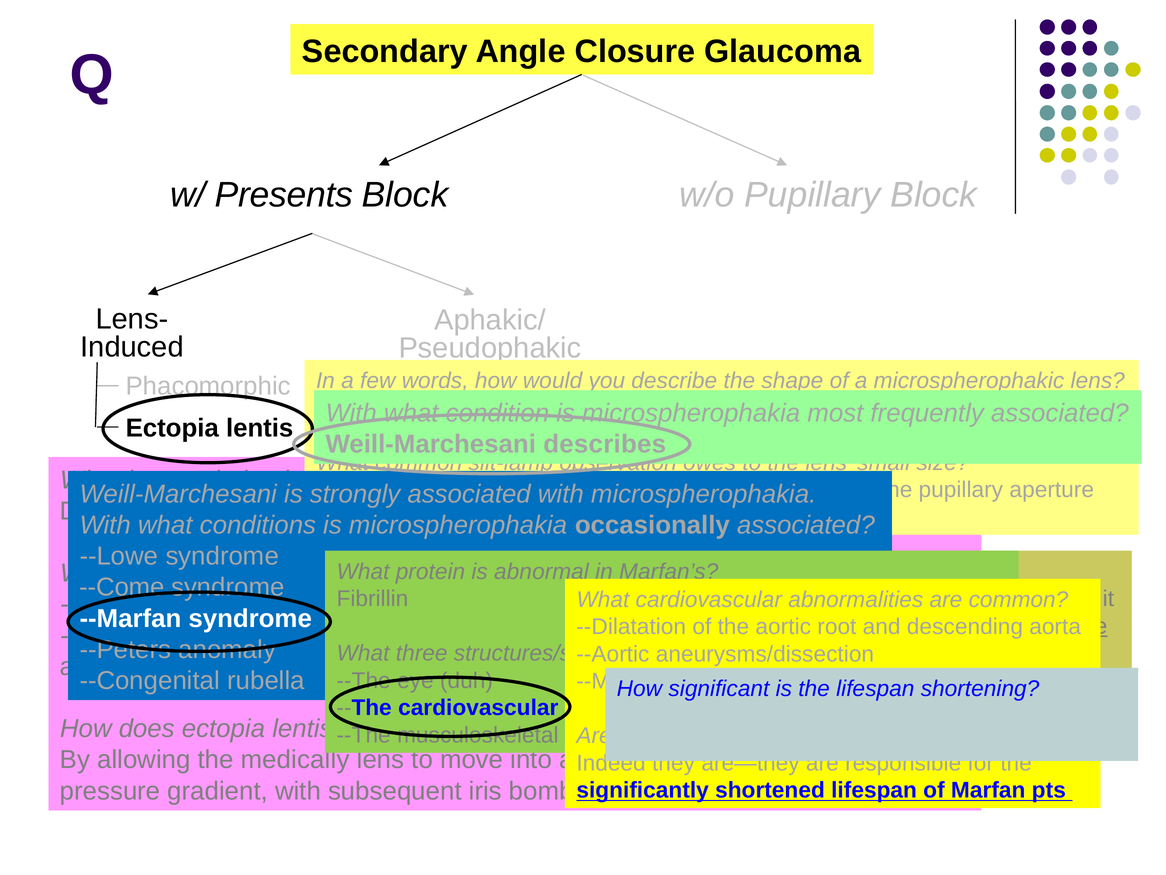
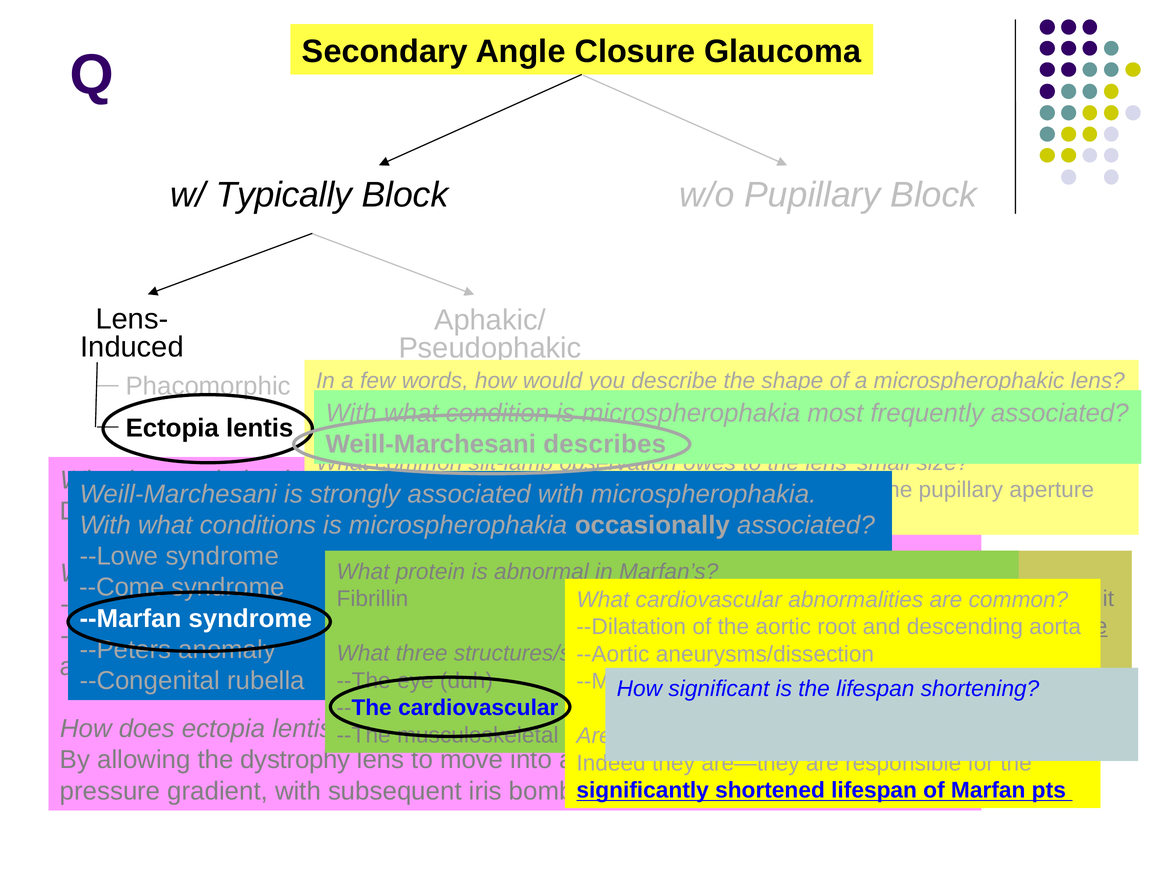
w/ Presents: Presents -> Typically
medically: medically -> dystrophy
